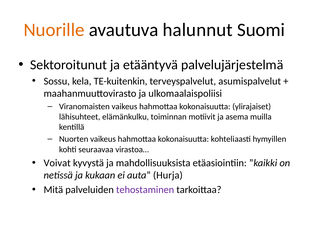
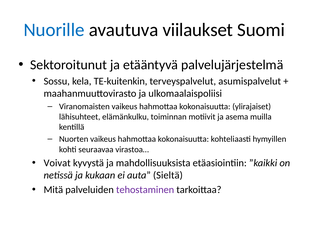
Nuorille colour: orange -> blue
halunnut: halunnut -> viilaukset
Hurja: Hurja -> Sieltä
